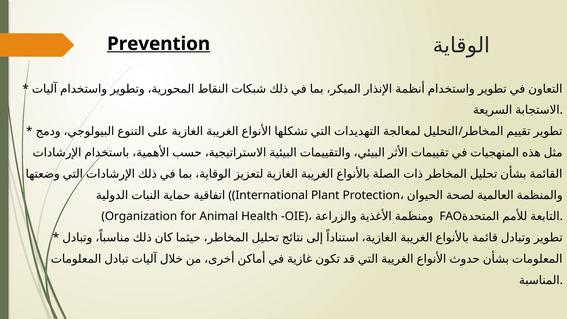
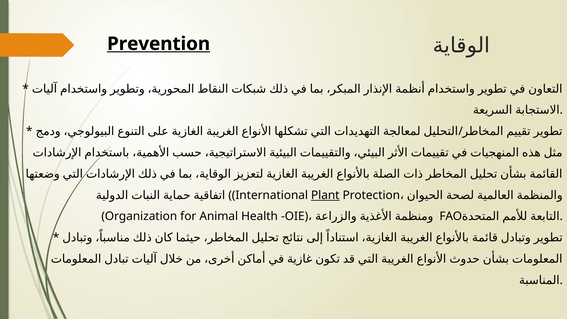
Plant underline: none -> present
